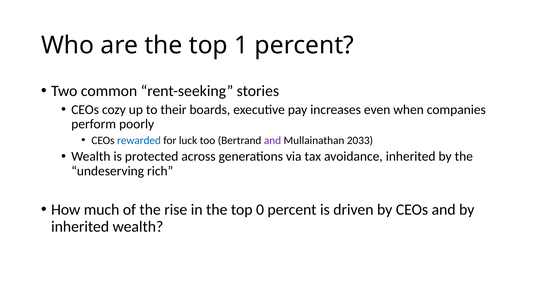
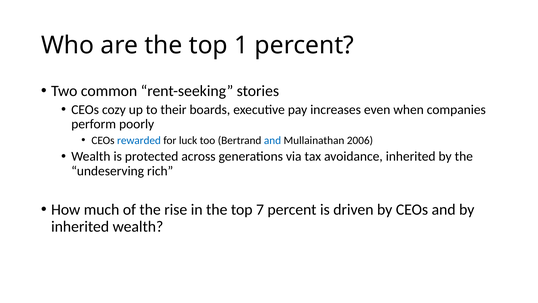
and at (273, 140) colour: purple -> blue
2033: 2033 -> 2006
0: 0 -> 7
